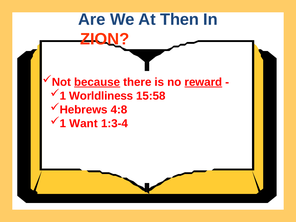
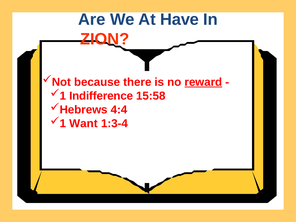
Then: Then -> Have
because underline: present -> none
Worldliness: Worldliness -> Indifference
4:8: 4:8 -> 4:4
